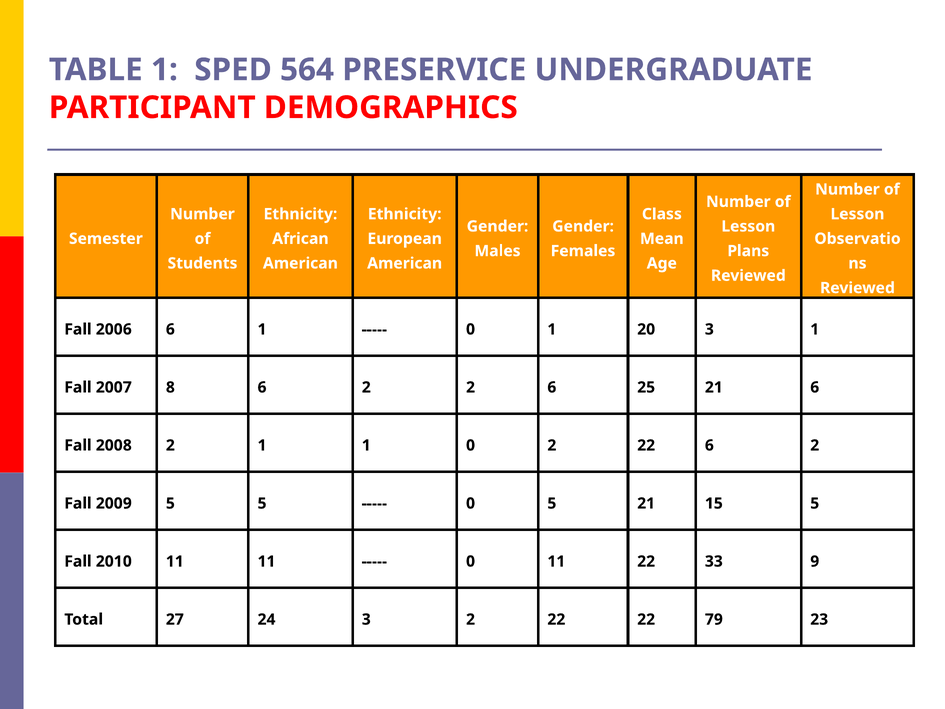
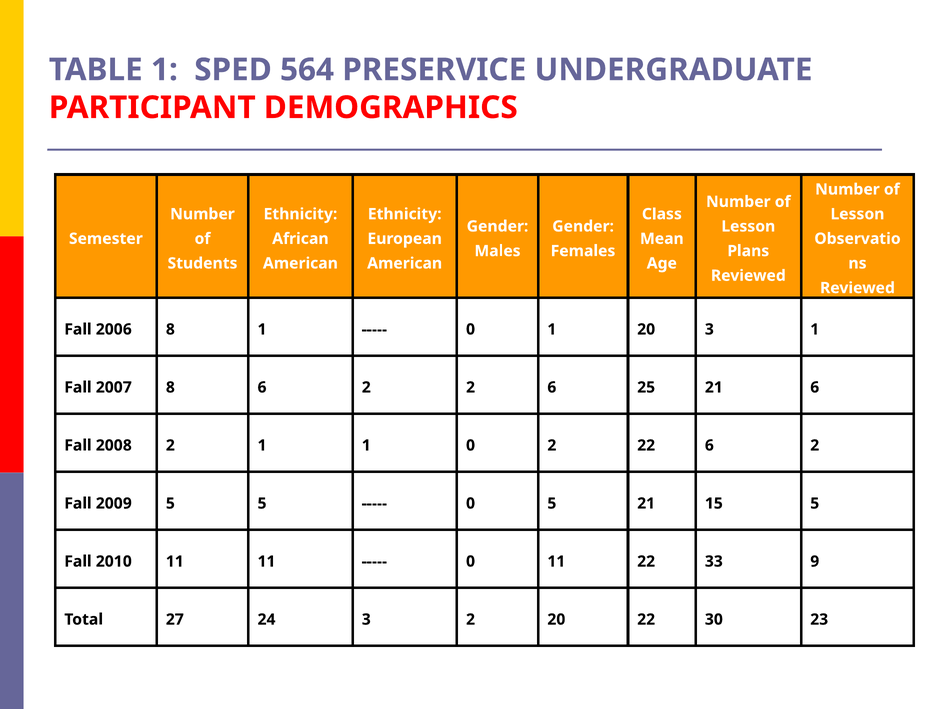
2006 6: 6 -> 8
3 2 22: 22 -> 20
79: 79 -> 30
